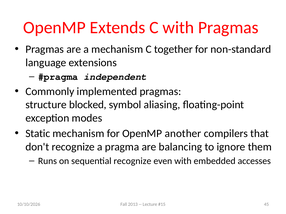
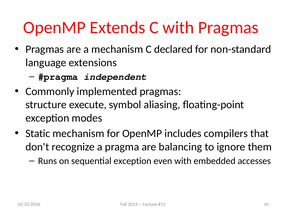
together: together -> declared
blocked: blocked -> execute
another: another -> includes
sequential recognize: recognize -> exception
